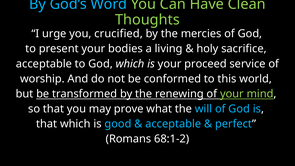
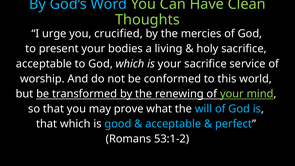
your proceed: proceed -> sacrifice
68:1-2: 68:1-2 -> 53:1-2
